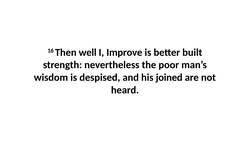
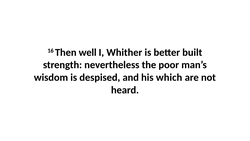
Improve: Improve -> Whither
joined: joined -> which
